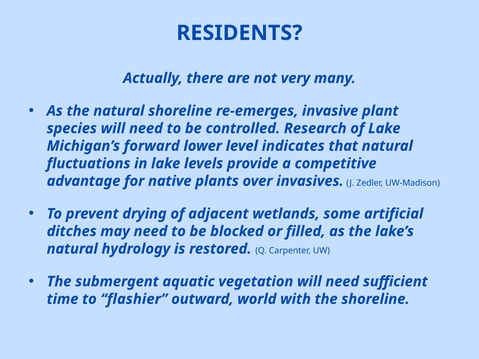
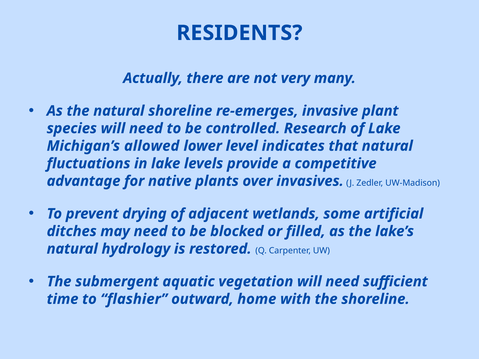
forward: forward -> allowed
world: world -> home
